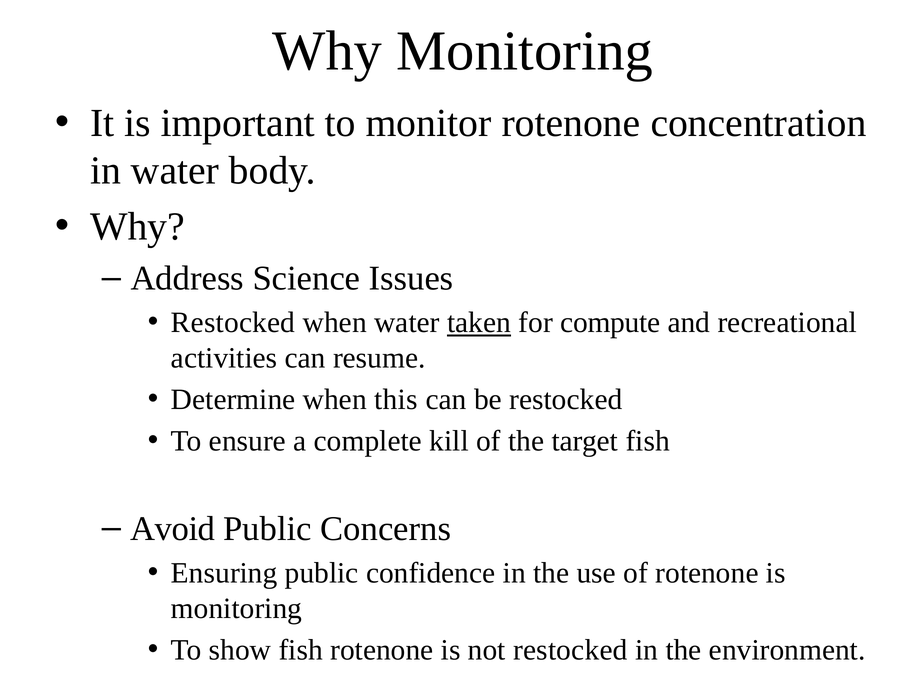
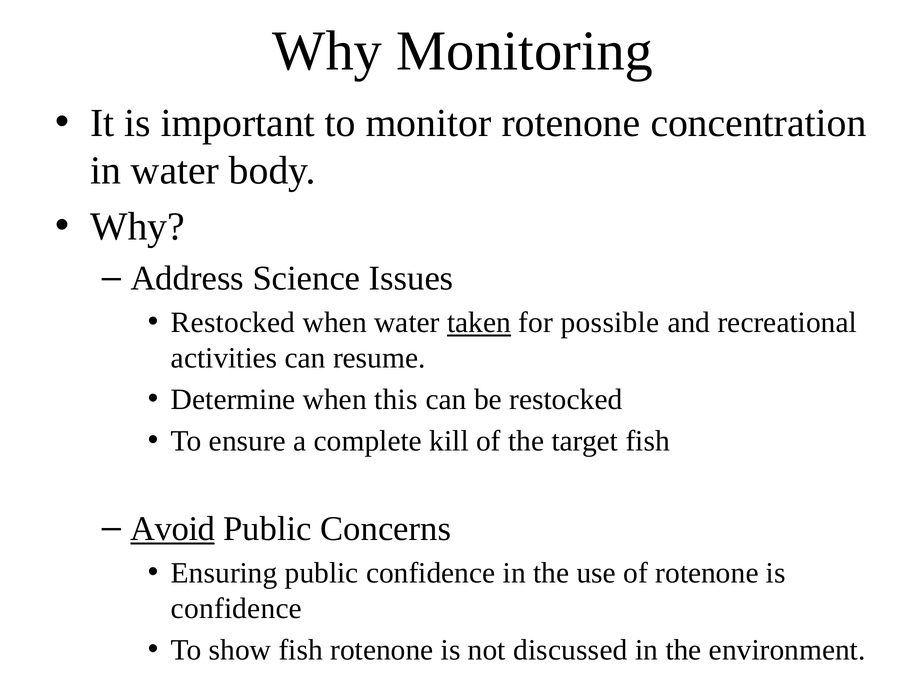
compute: compute -> possible
Avoid underline: none -> present
monitoring at (237, 608): monitoring -> confidence
not restocked: restocked -> discussed
